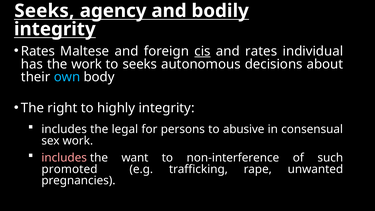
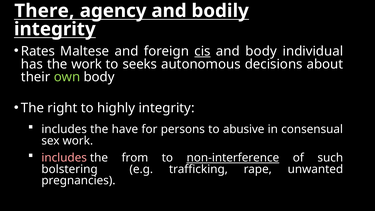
Seeks at (44, 11): Seeks -> There
and rates: rates -> body
own colour: light blue -> light green
legal: legal -> have
want: want -> from
non-interference underline: none -> present
promoted: promoted -> bolstering
